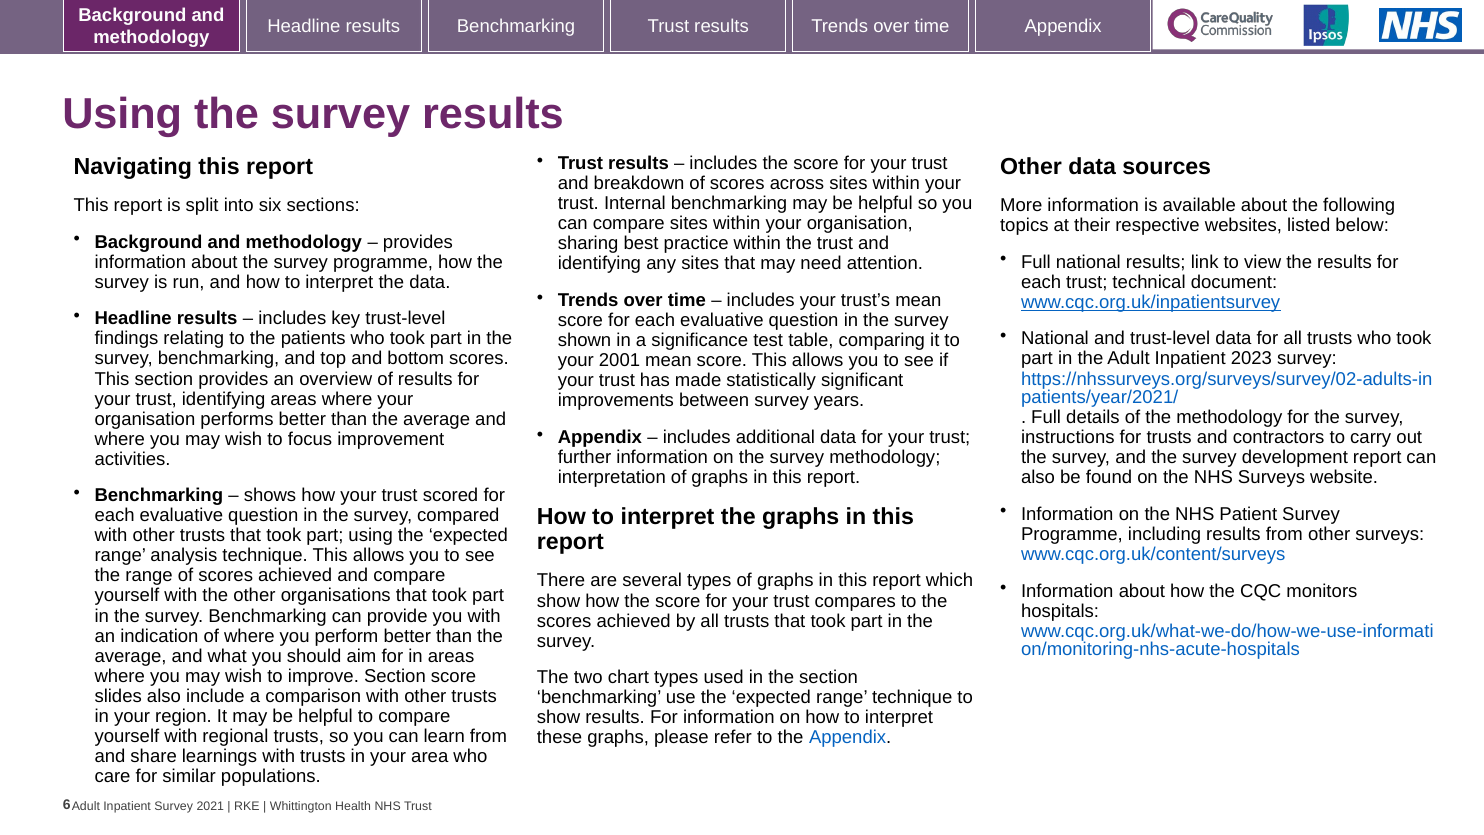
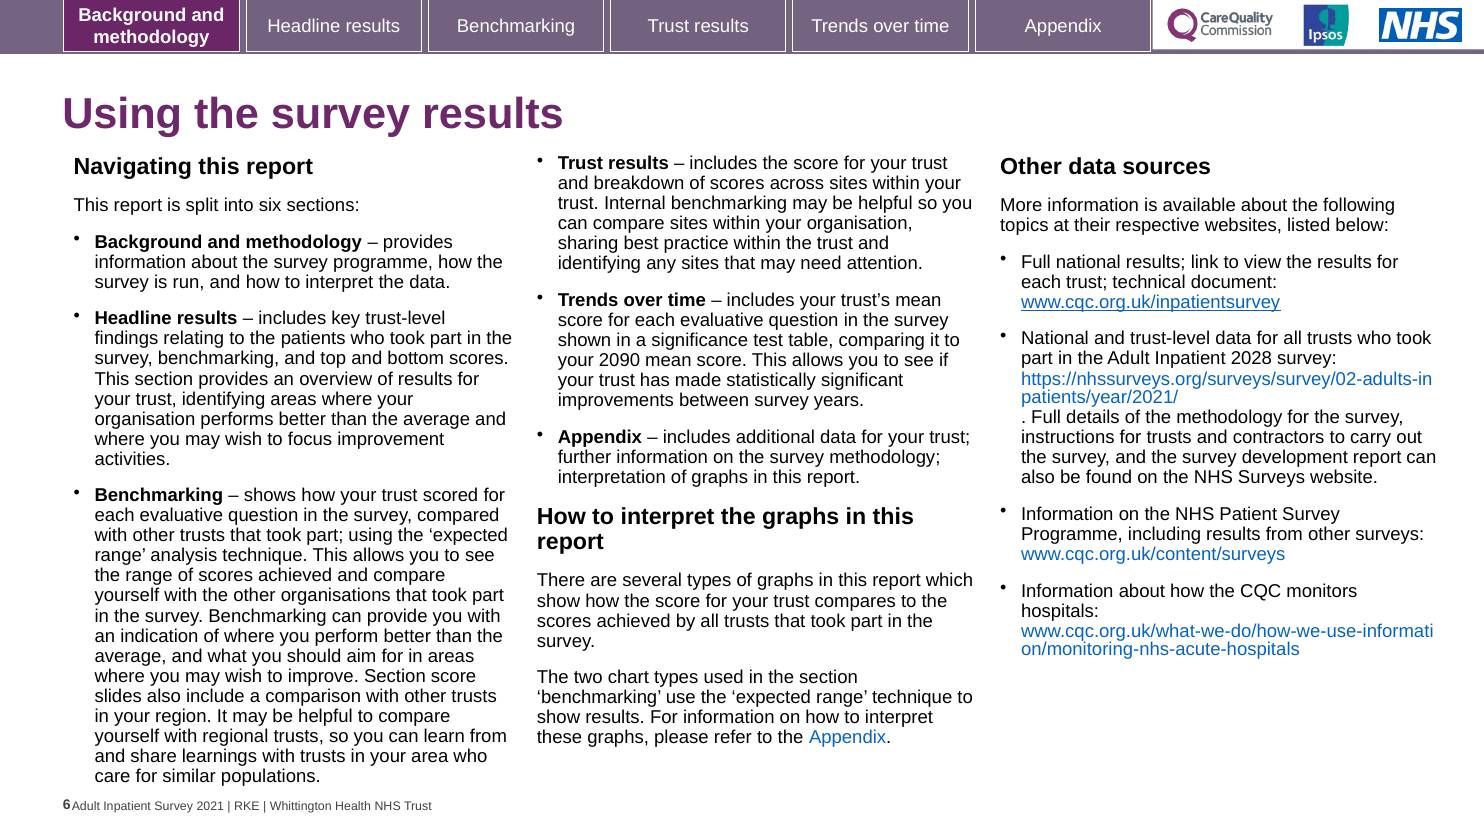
2023: 2023 -> 2028
2001: 2001 -> 2090
